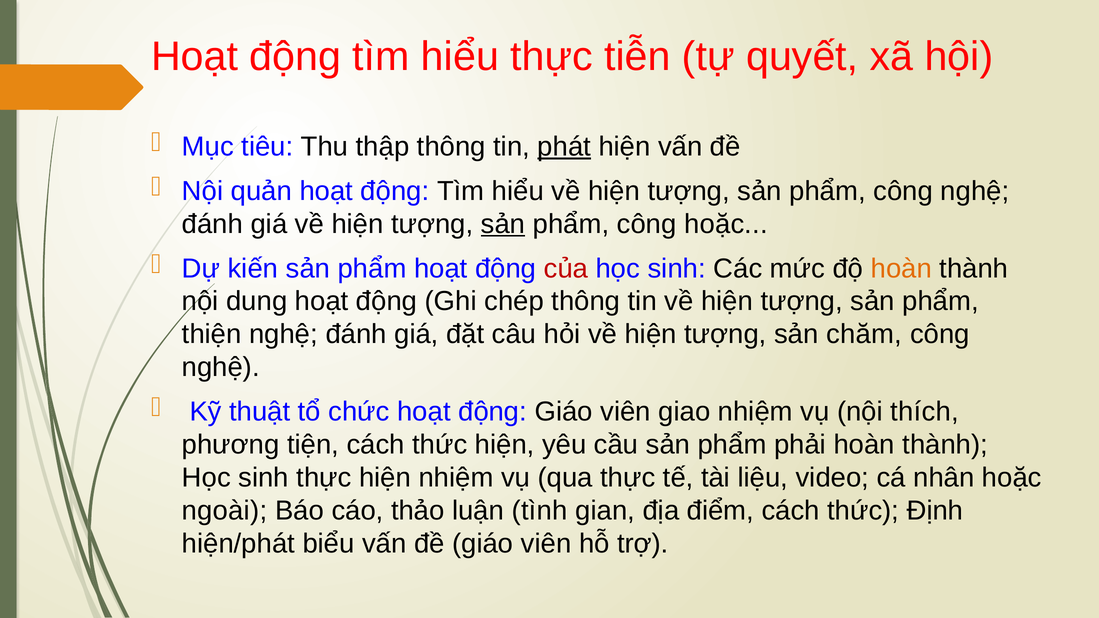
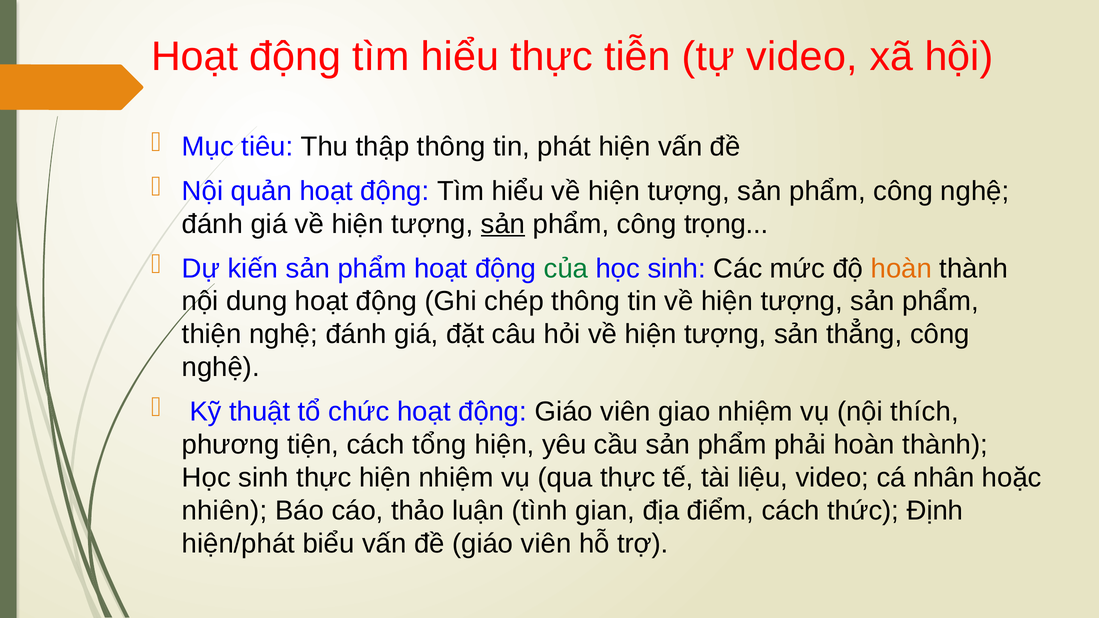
tự quyết: quyết -> video
phát underline: present -> none
công hoặc: hoặc -> trọng
của colour: red -> green
chăm: chăm -> thẳng
tiện cách thức: thức -> tổng
ngoài: ngoài -> nhiên
